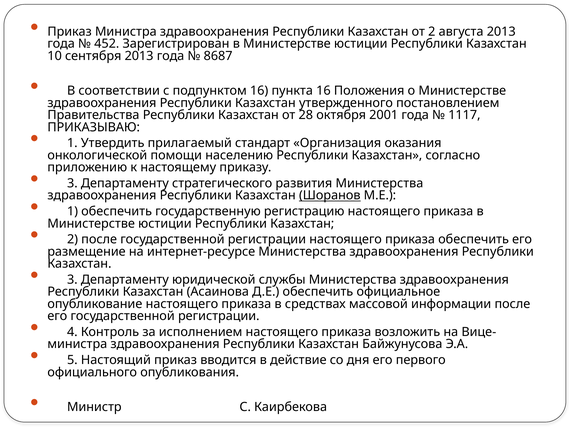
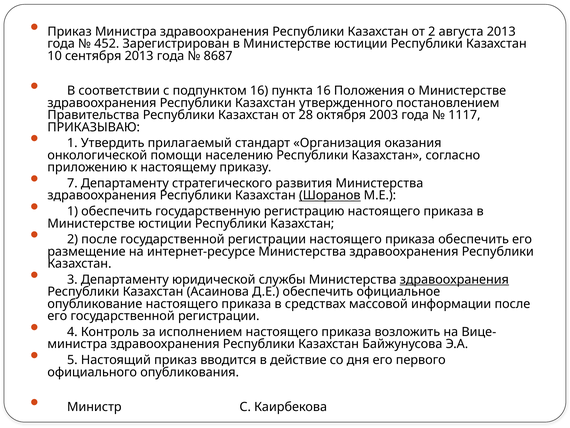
2001: 2001 -> 2003
3 at (72, 183): 3 -> 7
здравоохранения at (454, 279) underline: none -> present
